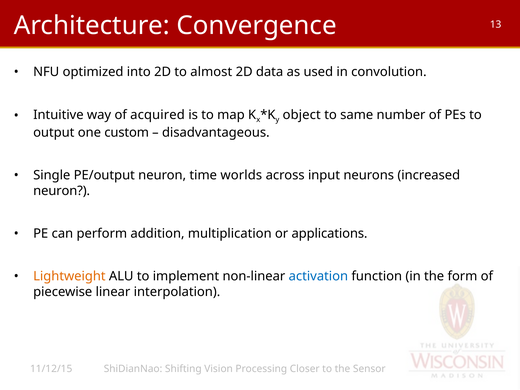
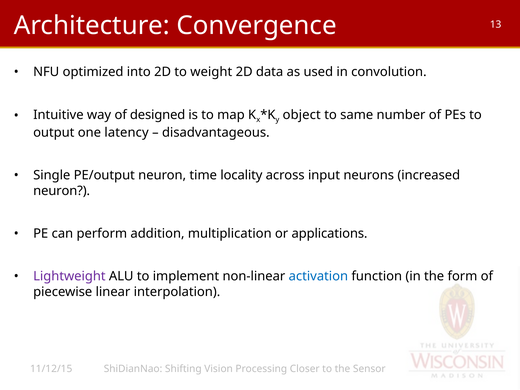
almost: almost -> weight
acquired: acquired -> designed
custom: custom -> latency
worlds: worlds -> locality
Lightweight colour: orange -> purple
